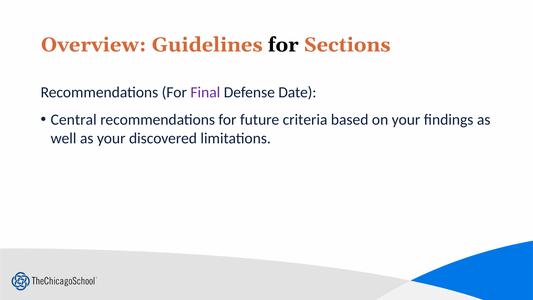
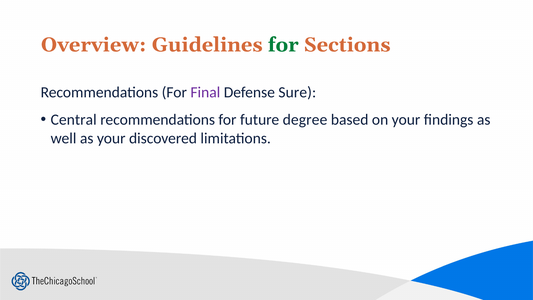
for at (283, 45) colour: black -> green
Date: Date -> Sure
criteria: criteria -> degree
